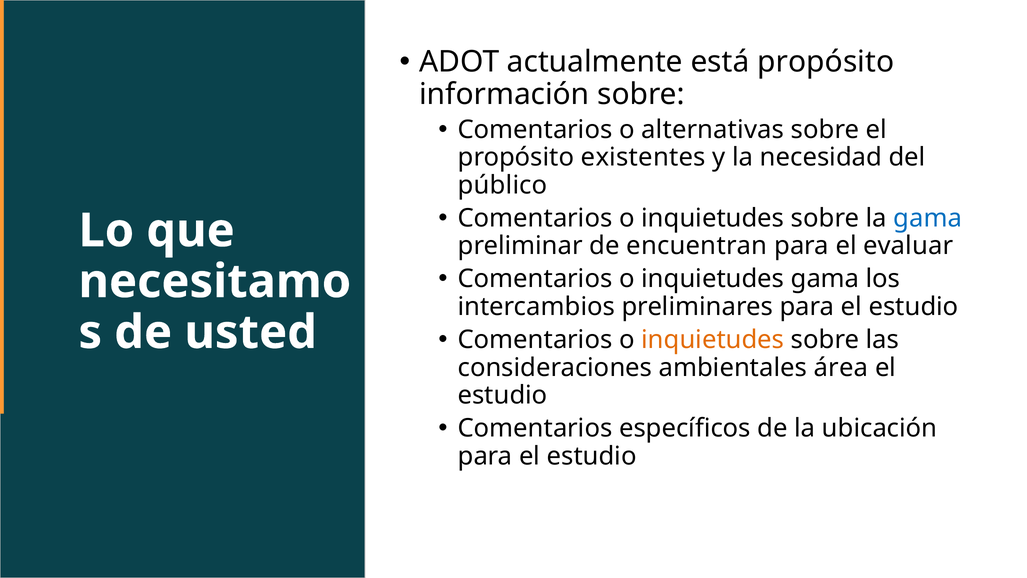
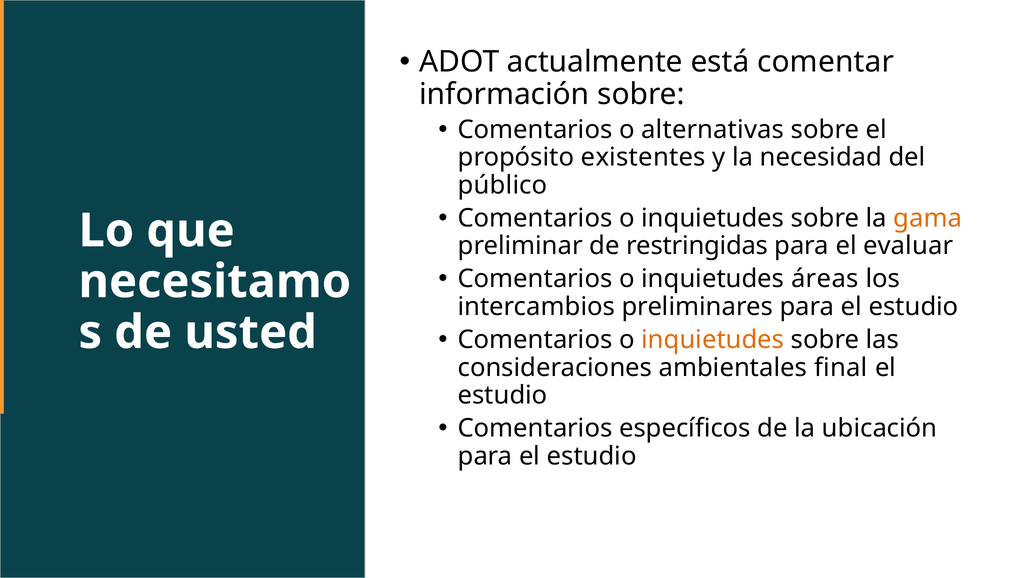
está propósito: propósito -> comentar
gama at (928, 218) colour: blue -> orange
encuentran: encuentran -> restringidas
inquietudes gama: gama -> áreas
área: área -> final
